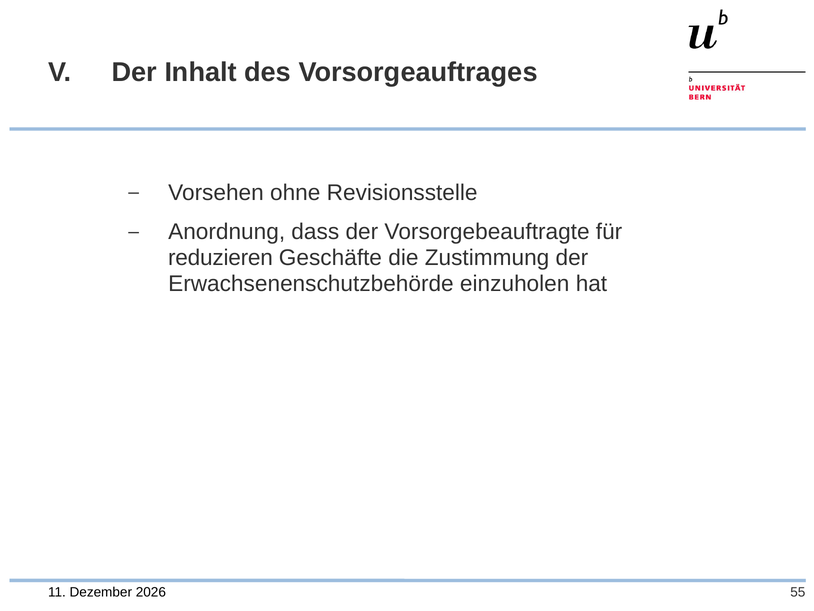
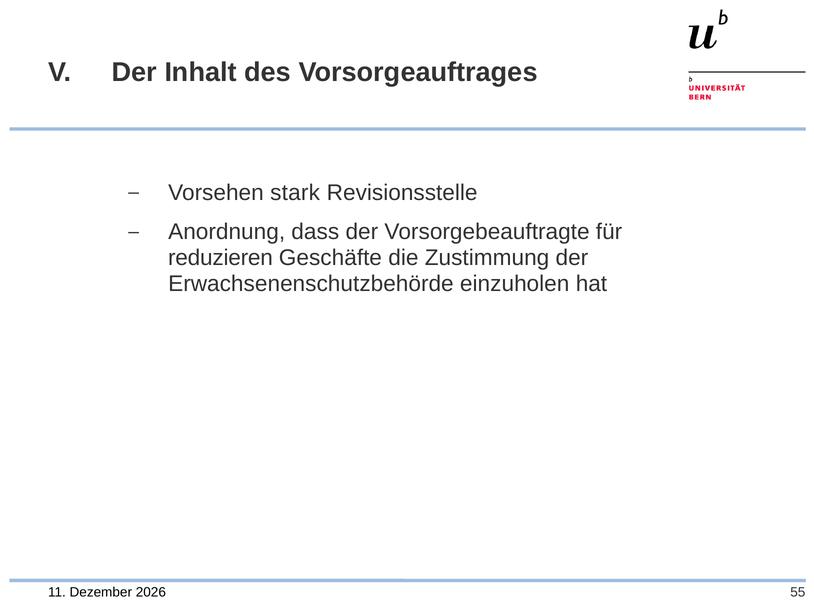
ohne: ohne -> stark
